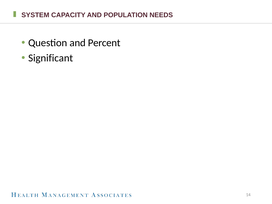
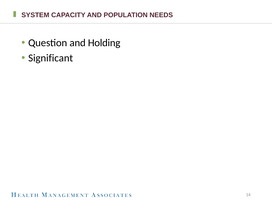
Percent: Percent -> Holding
